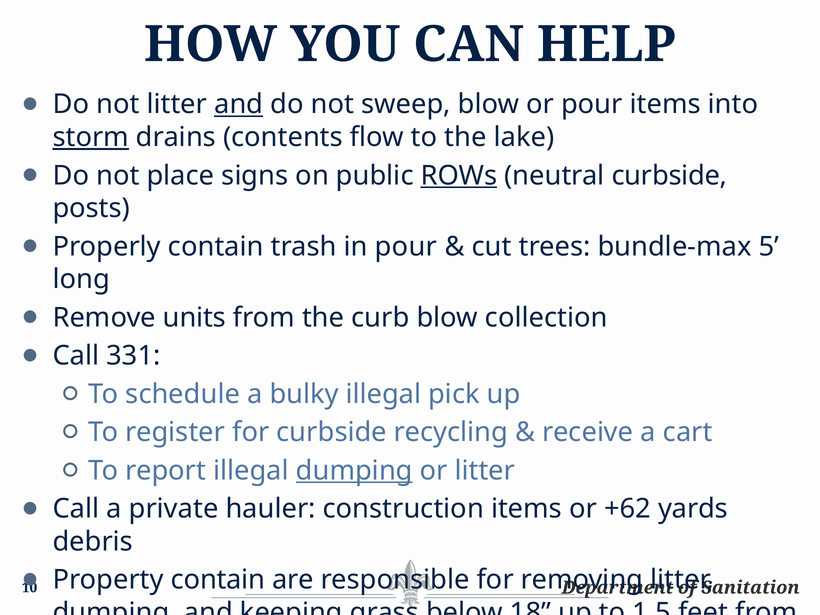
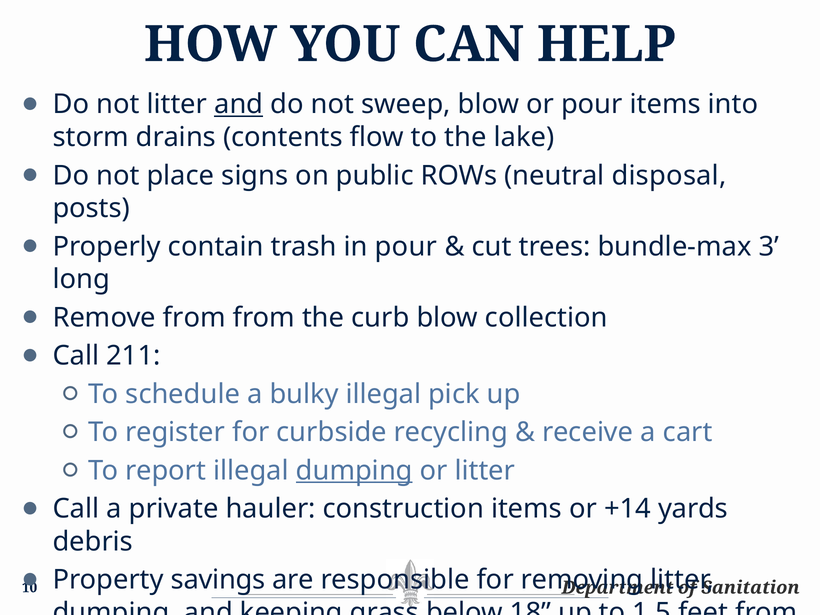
storm underline: present -> none
ROWs underline: present -> none
neutral curbside: curbside -> disposal
5: 5 -> 3
Remove units: units -> from
331: 331 -> 211
+62: +62 -> +14
Property contain: contain -> savings
